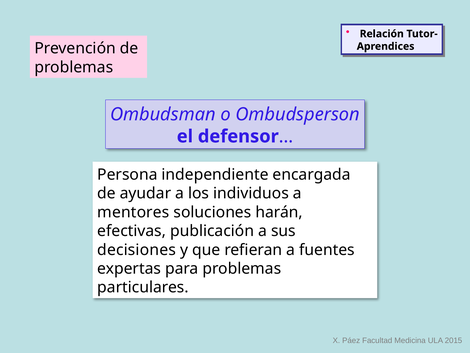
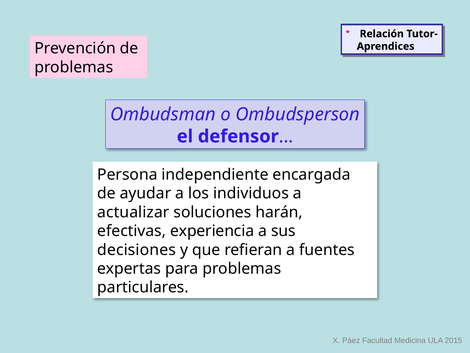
mentores: mentores -> actualizar
publicación: publicación -> experiencia
